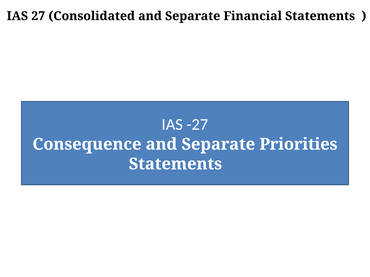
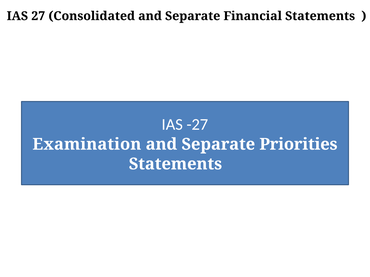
Consequence: Consequence -> Examination
